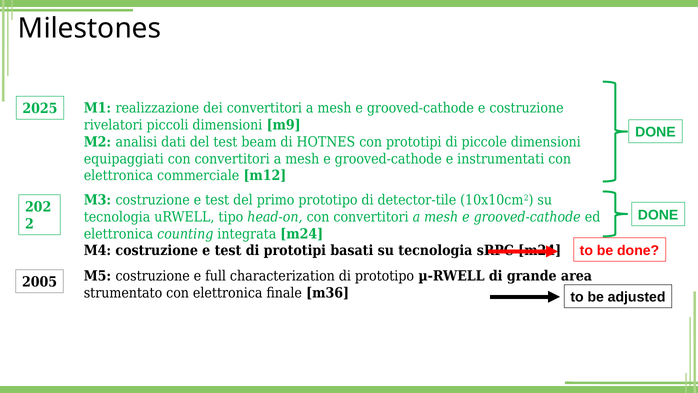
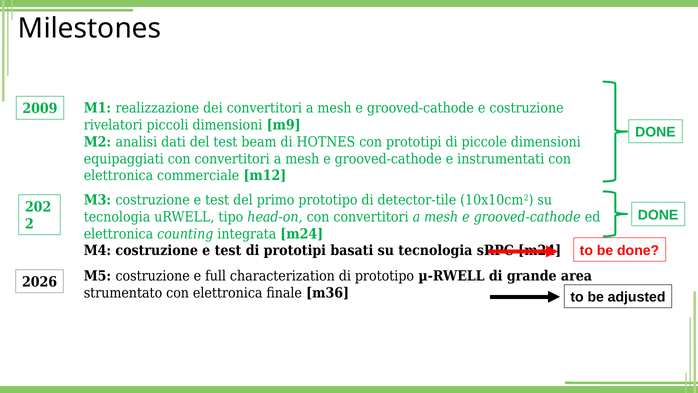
2025: 2025 -> 2009
2005: 2005 -> 2026
